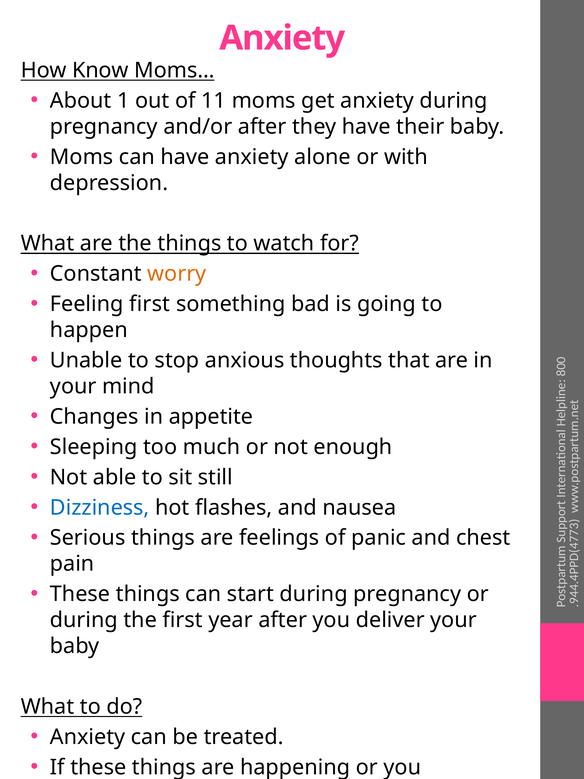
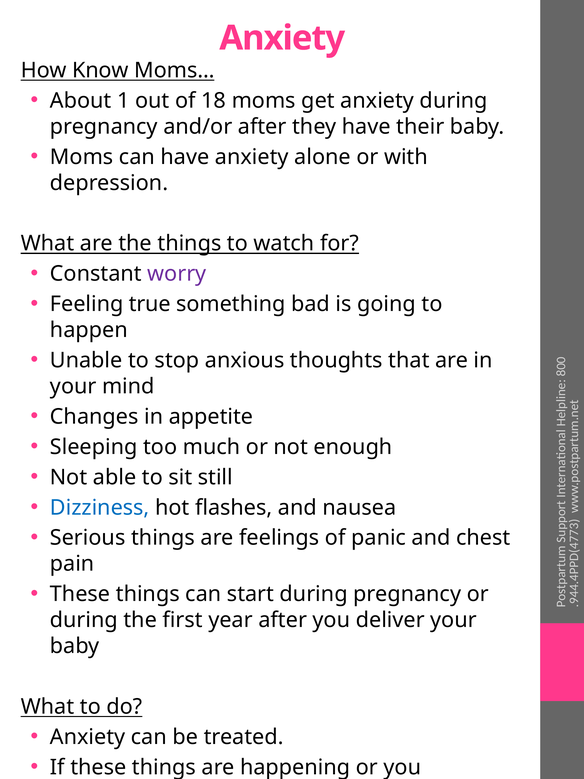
11: 11 -> 18
worry colour: orange -> purple
Feeling first: first -> true
